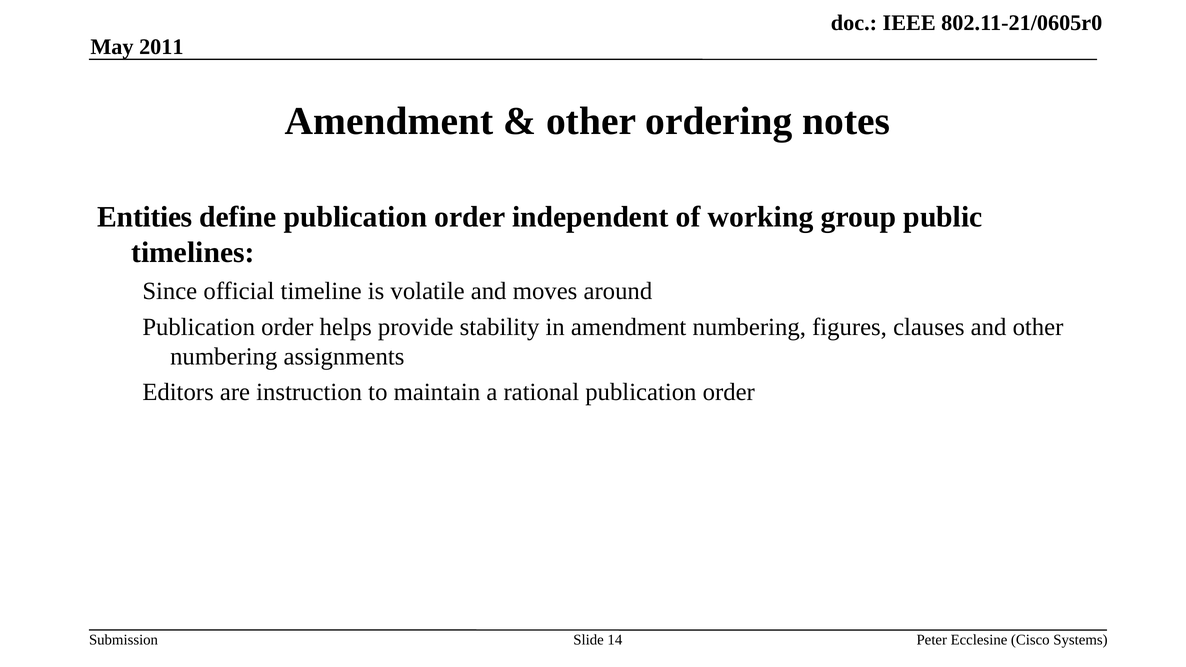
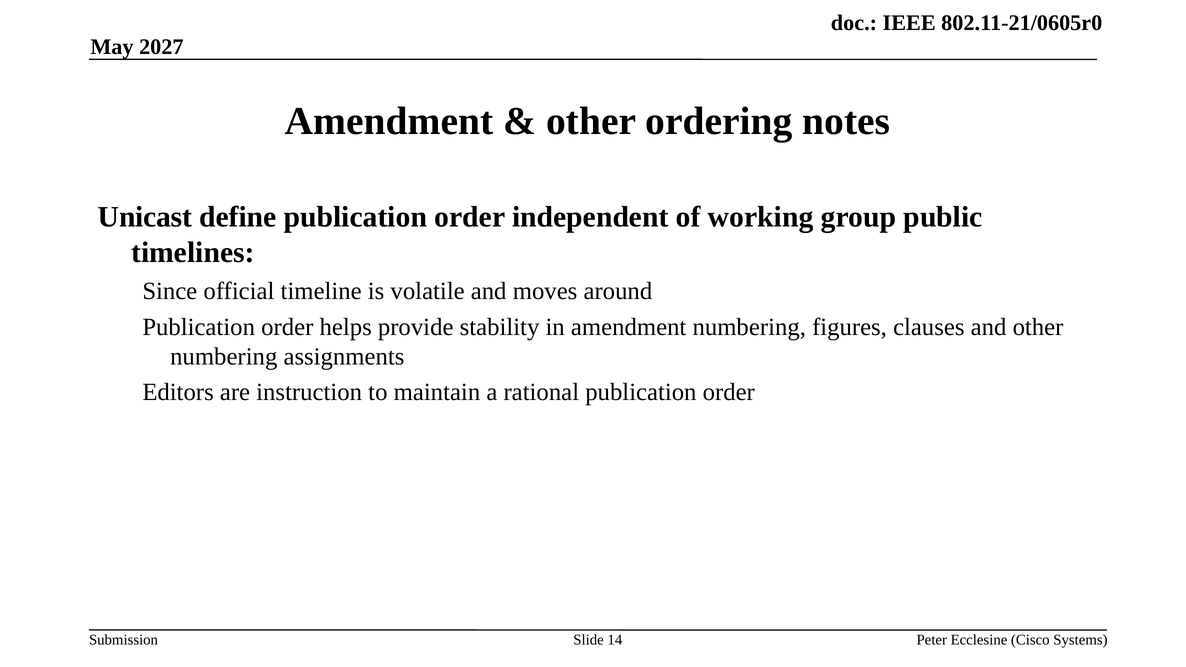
2011: 2011 -> 2027
Entities: Entities -> Unicast
